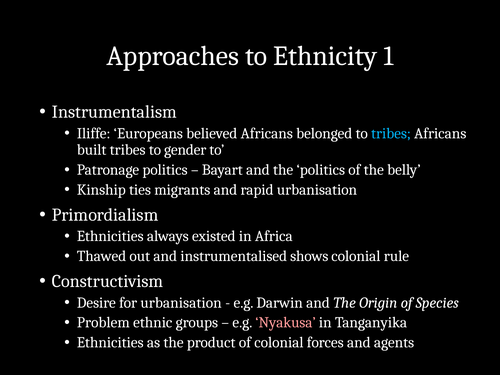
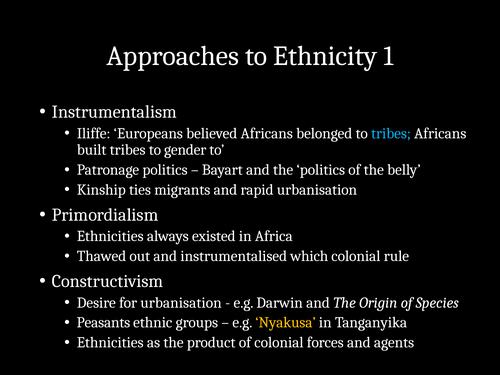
shows: shows -> which
Problem: Problem -> Peasants
Nyakusa colour: pink -> yellow
